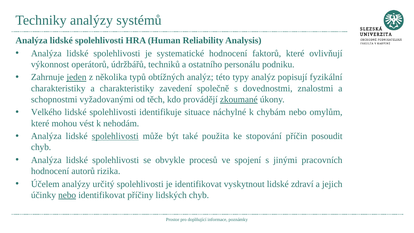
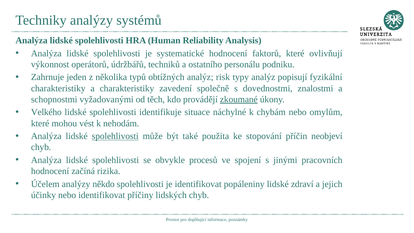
jeden underline: present -> none
této: této -> risk
posoudit: posoudit -> neobjeví
autorů: autorů -> začíná
určitý: určitý -> někdo
vyskytnout: vyskytnout -> popáleniny
nebo at (67, 195) underline: present -> none
